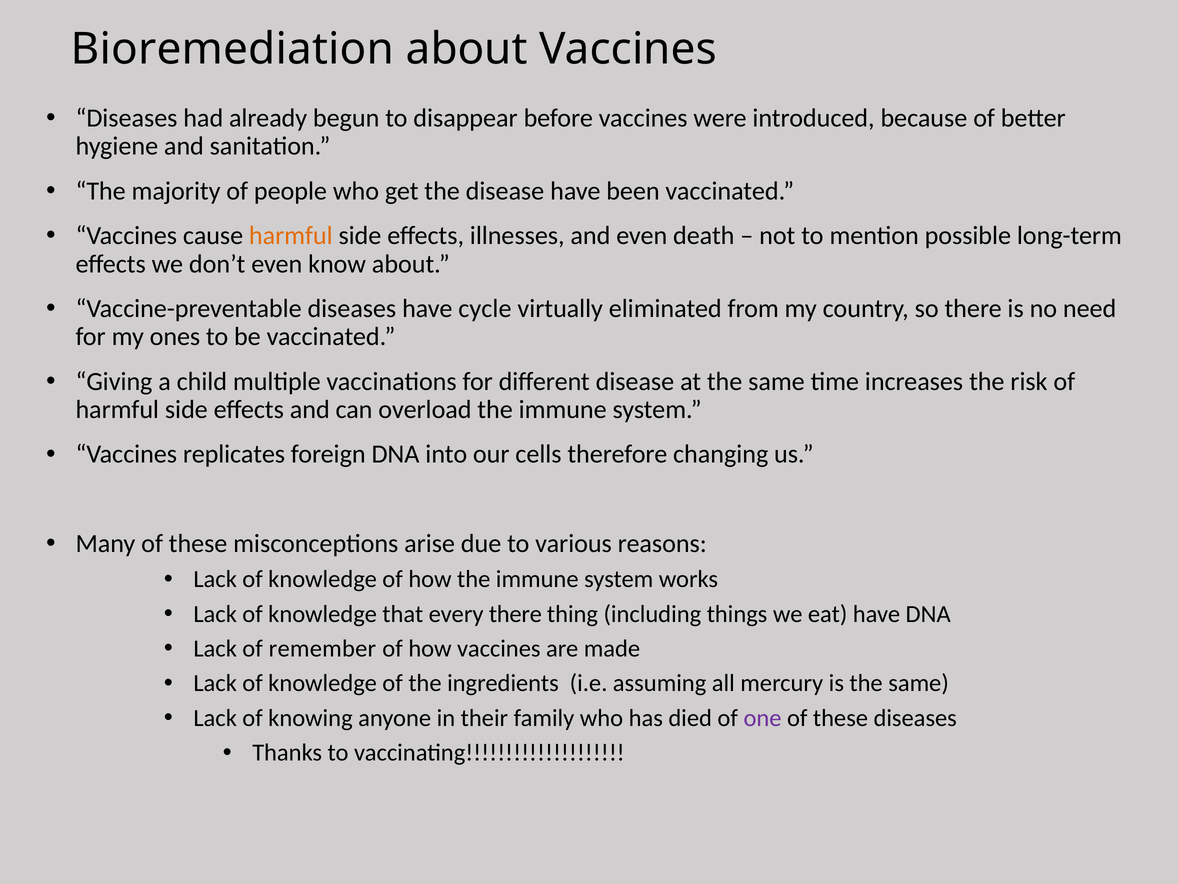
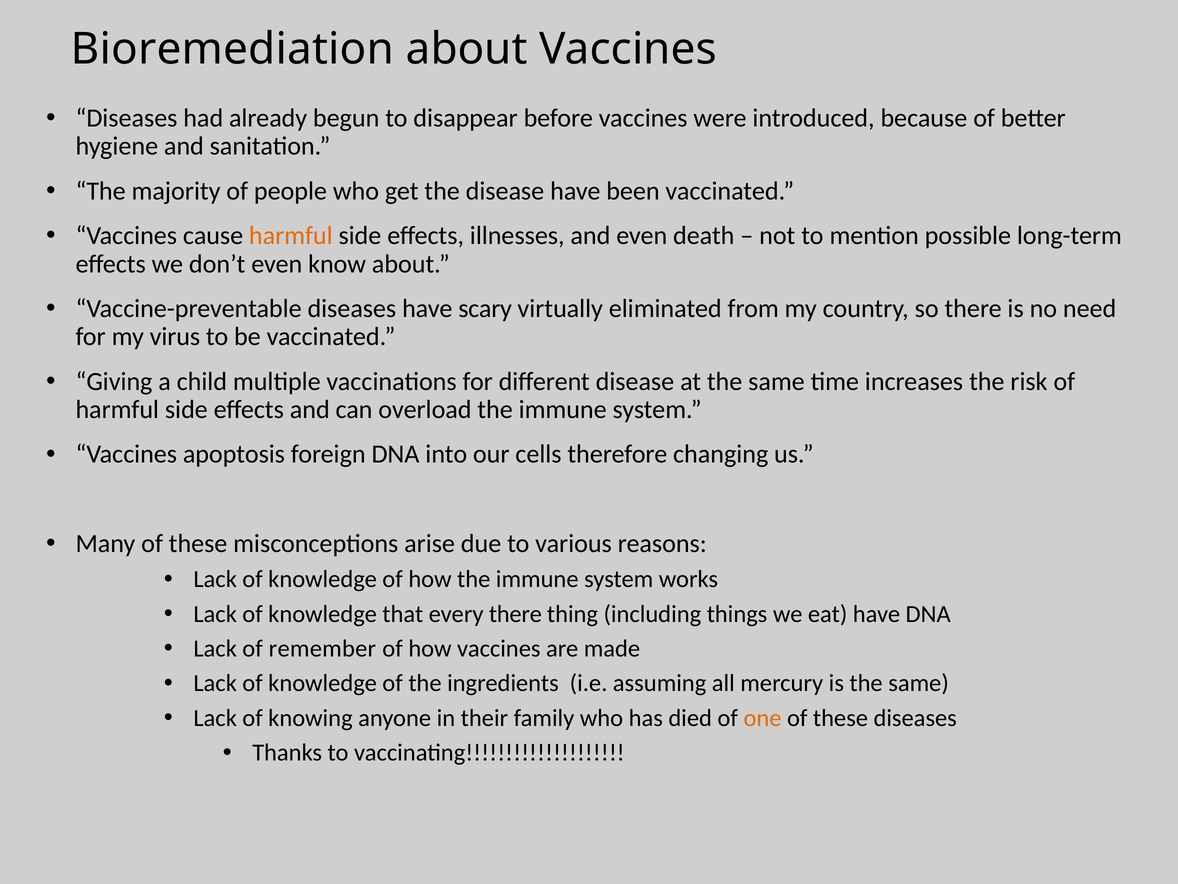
cycle: cycle -> scary
ones: ones -> virus
replicates: replicates -> apoptosis
one colour: purple -> orange
